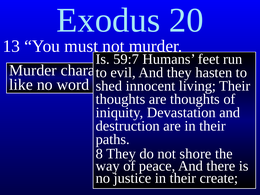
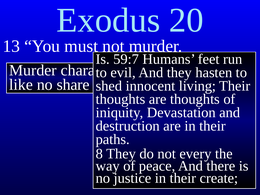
word: word -> share
shore: shore -> every
